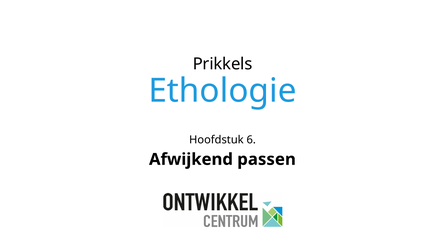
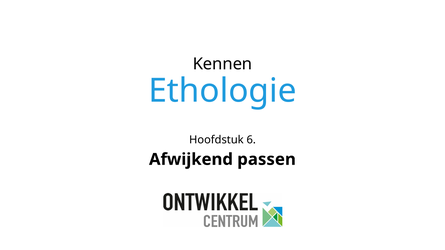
Prikkels: Prikkels -> Kennen
